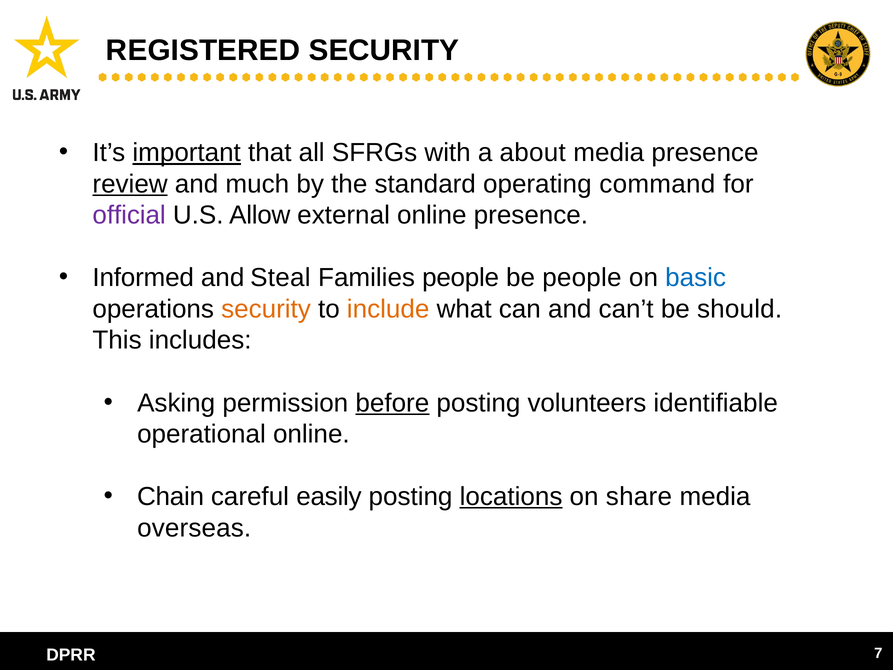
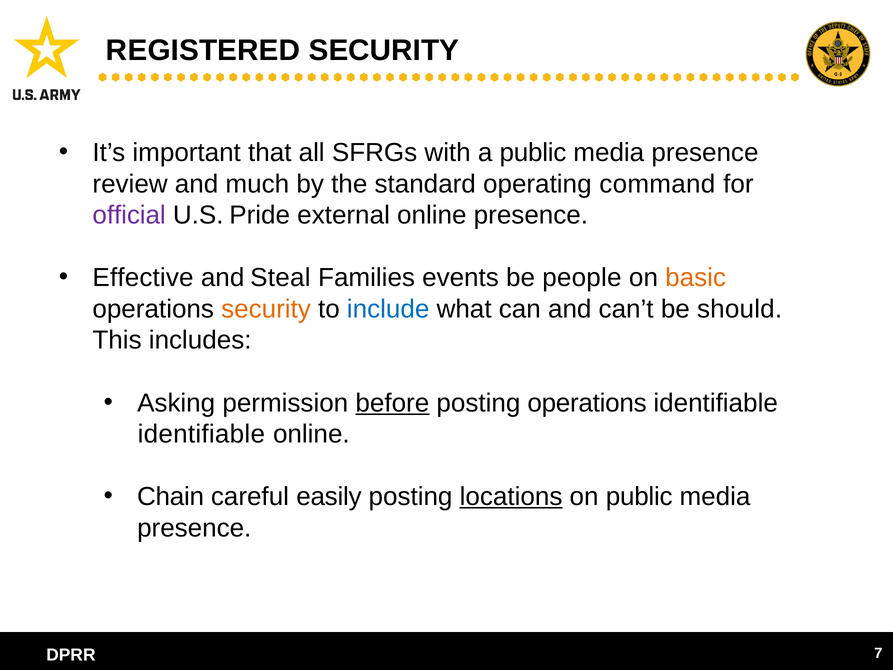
important underline: present -> none
a about: about -> public
review underline: present -> none
Allow: Allow -> Pride
Informed: Informed -> Effective
Families people: people -> events
basic colour: blue -> orange
include colour: orange -> blue
posting volunteers: volunteers -> operations
operational at (201, 434): operational -> identifiable
on share: share -> public
overseas at (194, 528): overseas -> presence
